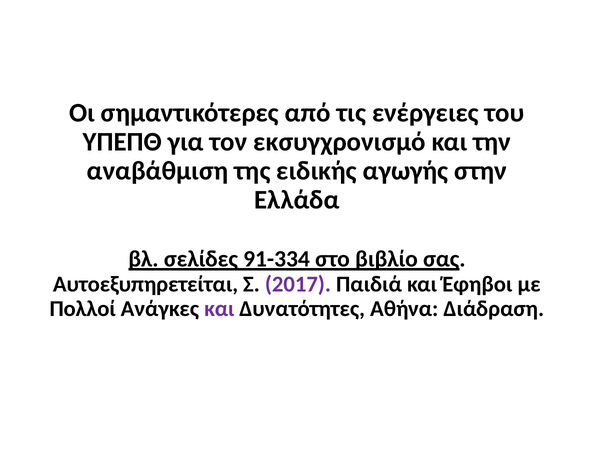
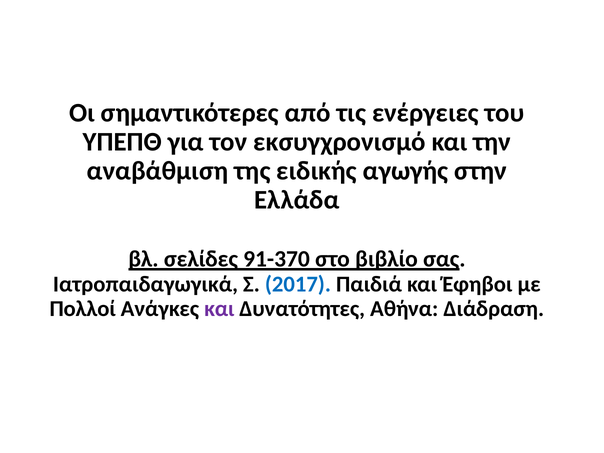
91-334: 91-334 -> 91-370
Αυτοεξυπηρετείται: Αυτοεξυπηρετείται -> Ιατροπαιδαγωγικά
2017 colour: purple -> blue
